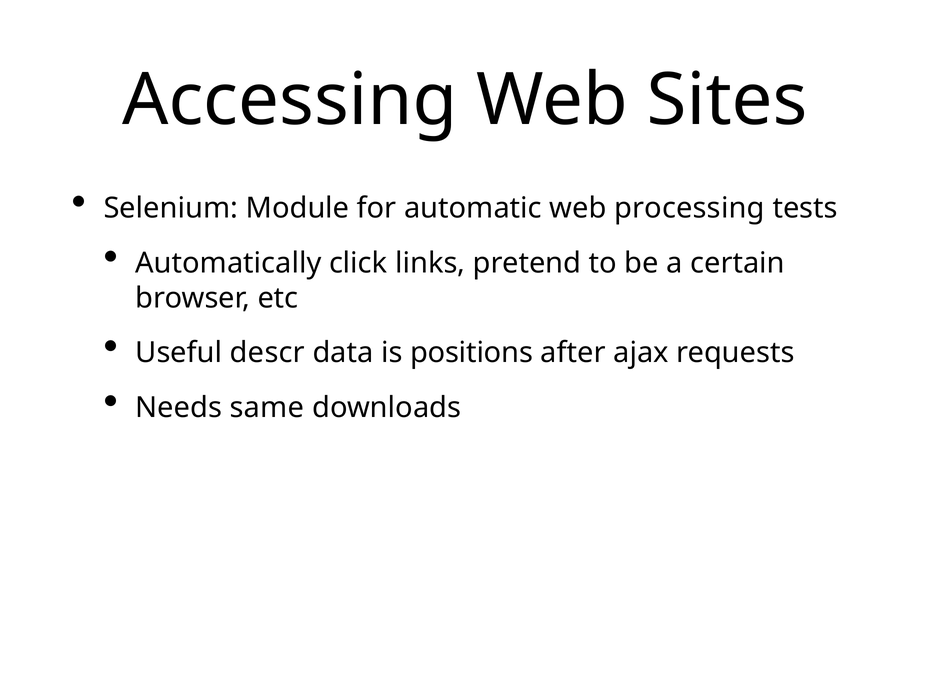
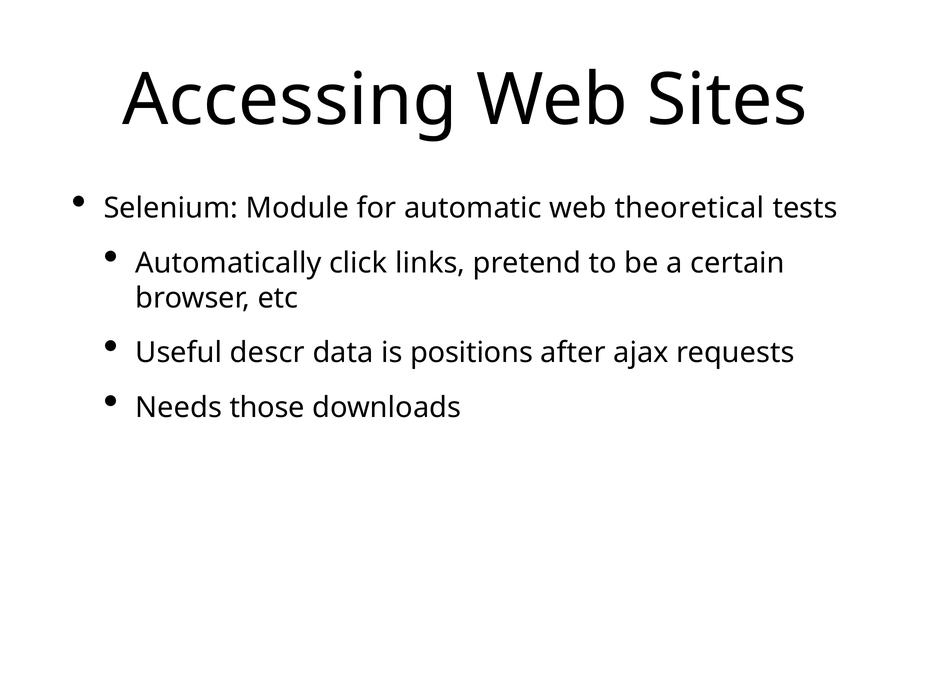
processing: processing -> theoretical
same: same -> those
